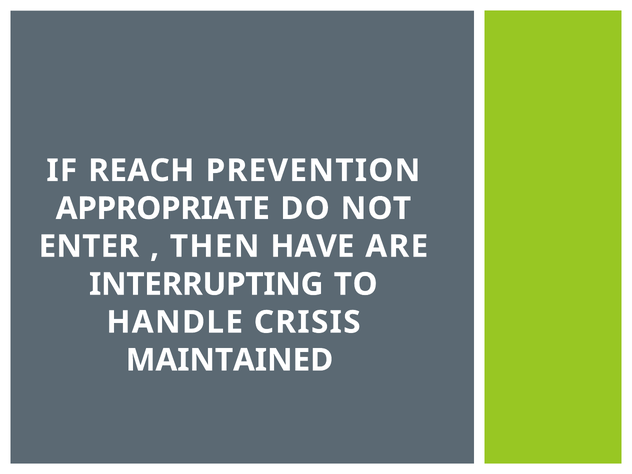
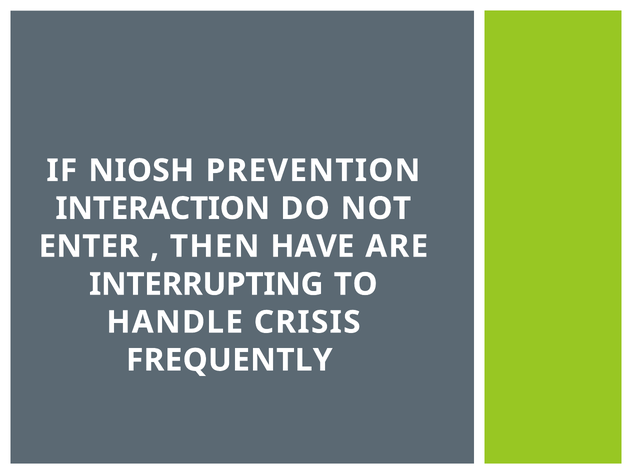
REACH: REACH -> NIOSH
APPROPRIATE: APPROPRIATE -> INTERACTION
MAINTAINED: MAINTAINED -> FREQUENTLY
